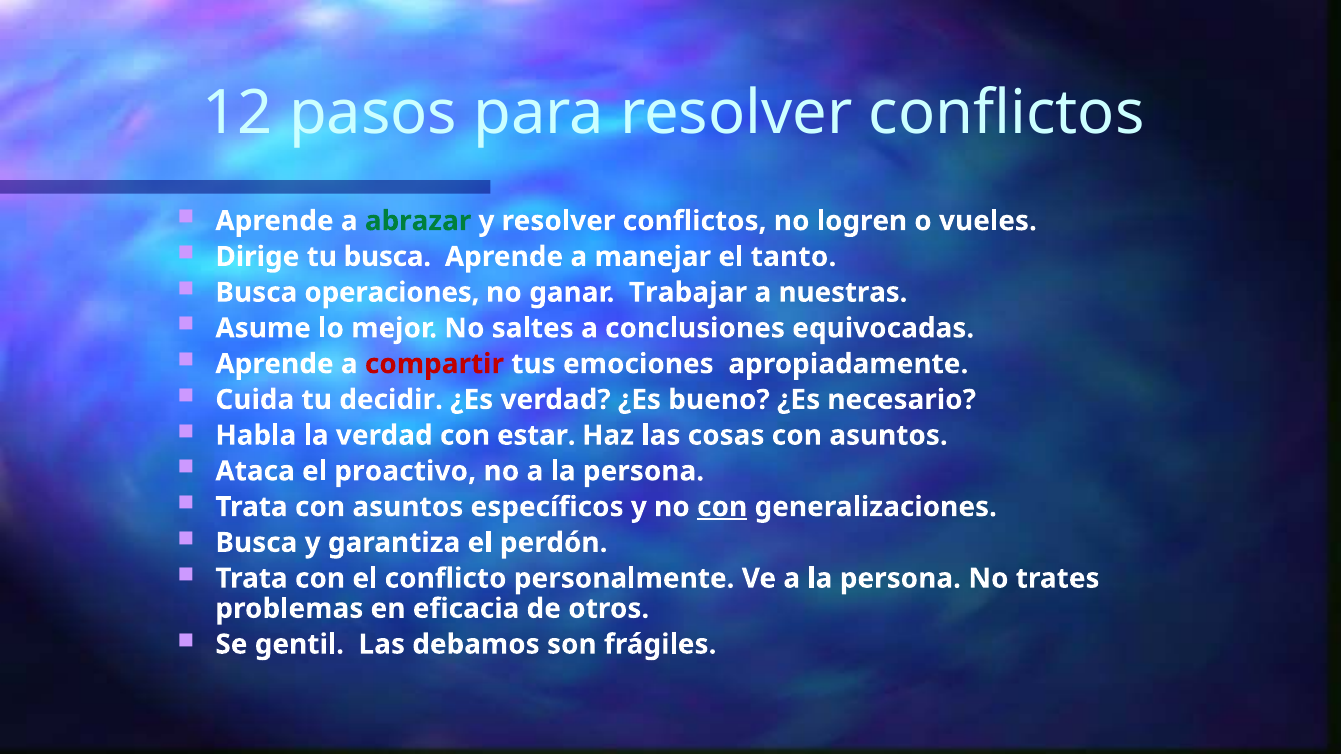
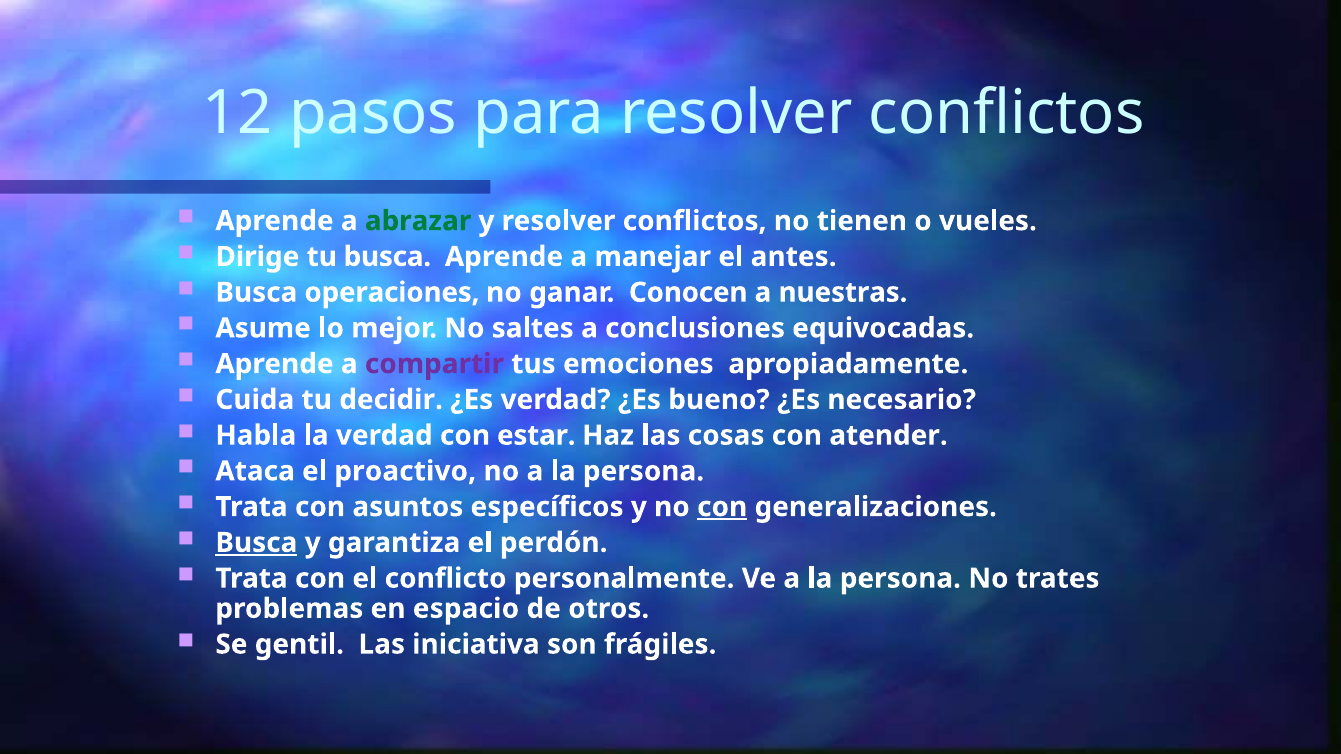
logren: logren -> tienen
tanto: tanto -> antes
Trabajar: Trabajar -> Conocen
compartir colour: red -> purple
cosas con asuntos: asuntos -> atender
Busca at (256, 543) underline: none -> present
eficacia: eficacia -> espacio
debamos: debamos -> iniciativa
